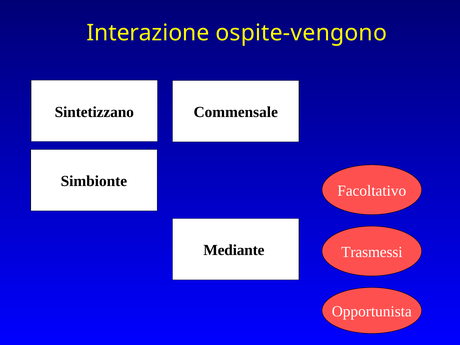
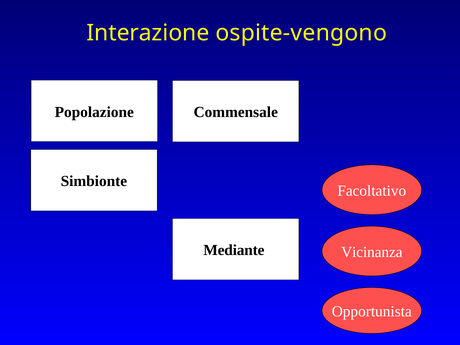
Sintetizzano: Sintetizzano -> Popolazione
Trasmessi: Trasmessi -> Vicinanza
